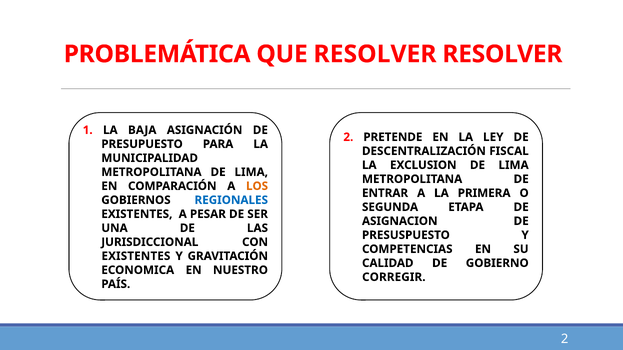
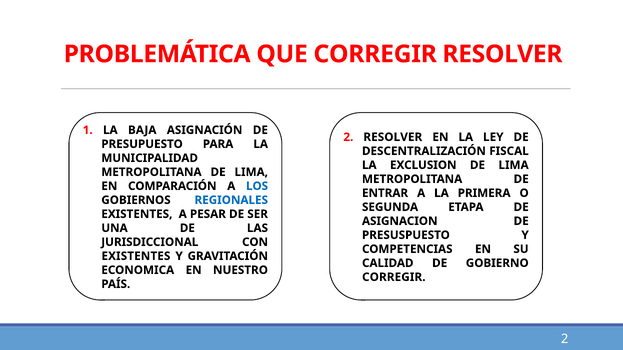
QUE RESOLVER: RESOLVER -> CORREGIR
2 PRETENDE: PRETENDE -> RESOLVER
LOS colour: orange -> blue
